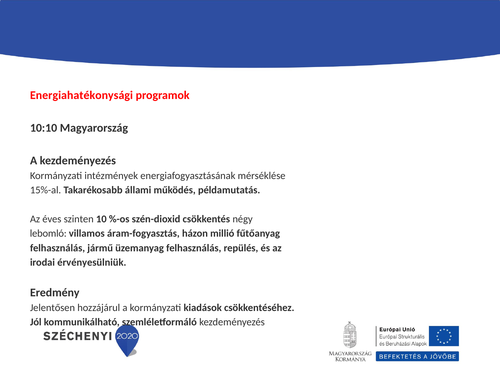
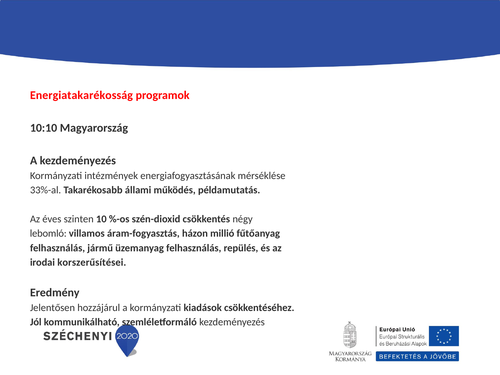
Energiahatékonysági: Energiahatékonysági -> Energiatakarékosság
15%-al: 15%-al -> 33%-al
érvényesülniük: érvényesülniük -> korszerűsítései
